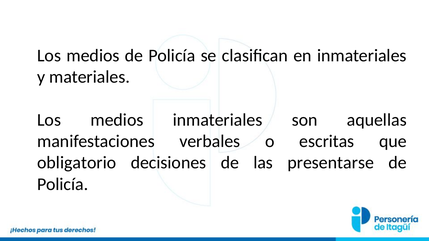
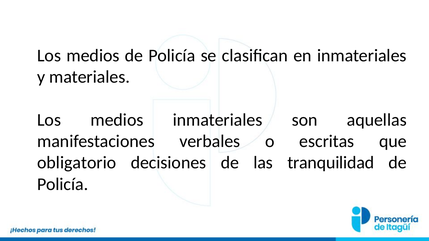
presentarse: presentarse -> tranquilidad
